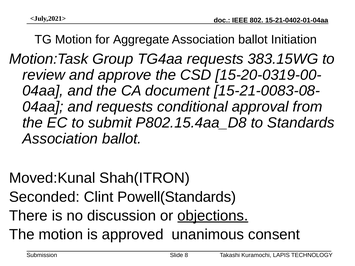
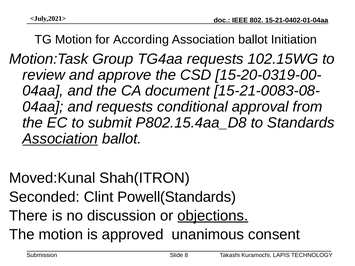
Aggregate: Aggregate -> According
383.15WG: 383.15WG -> 102.15WG
Association at (60, 139) underline: none -> present
